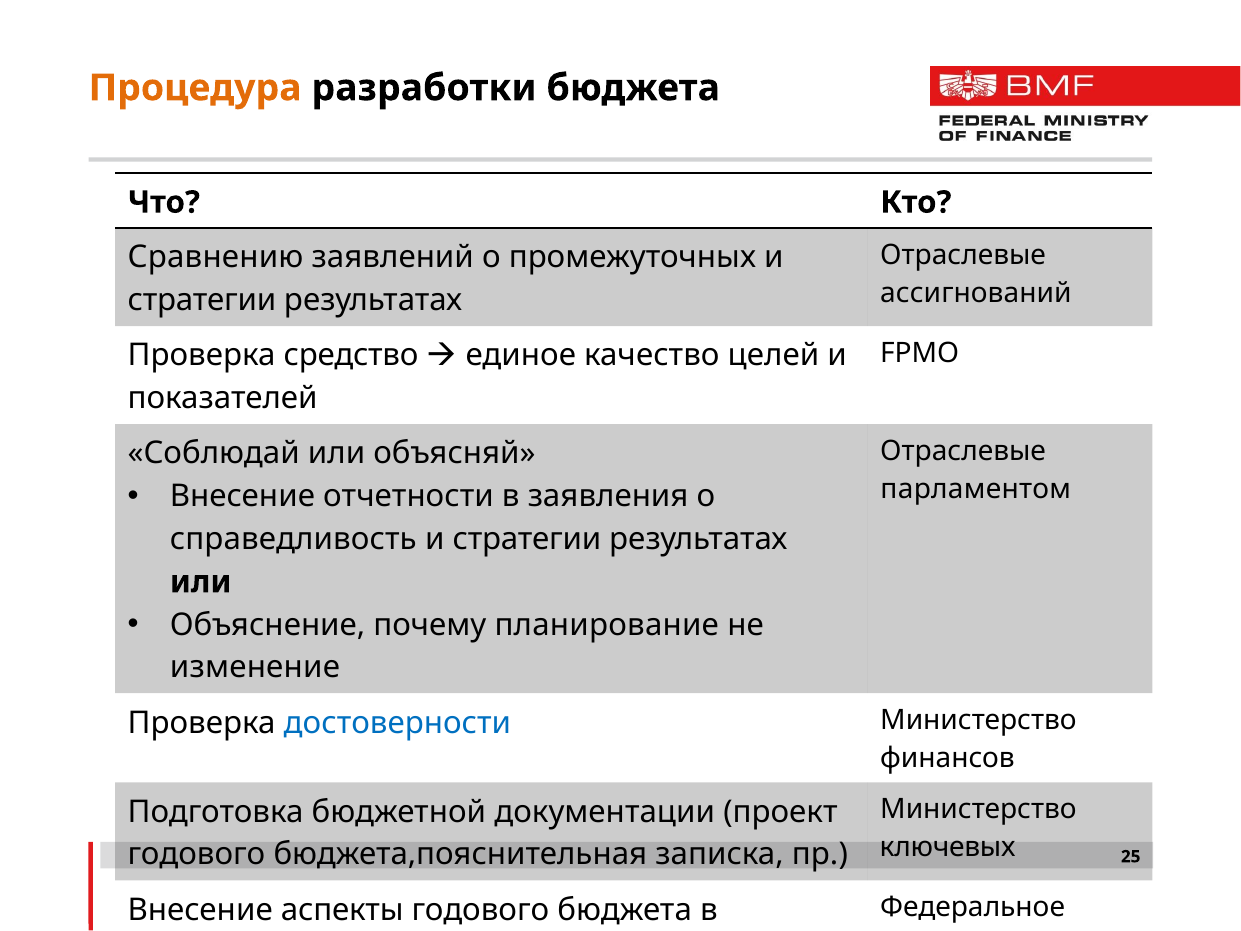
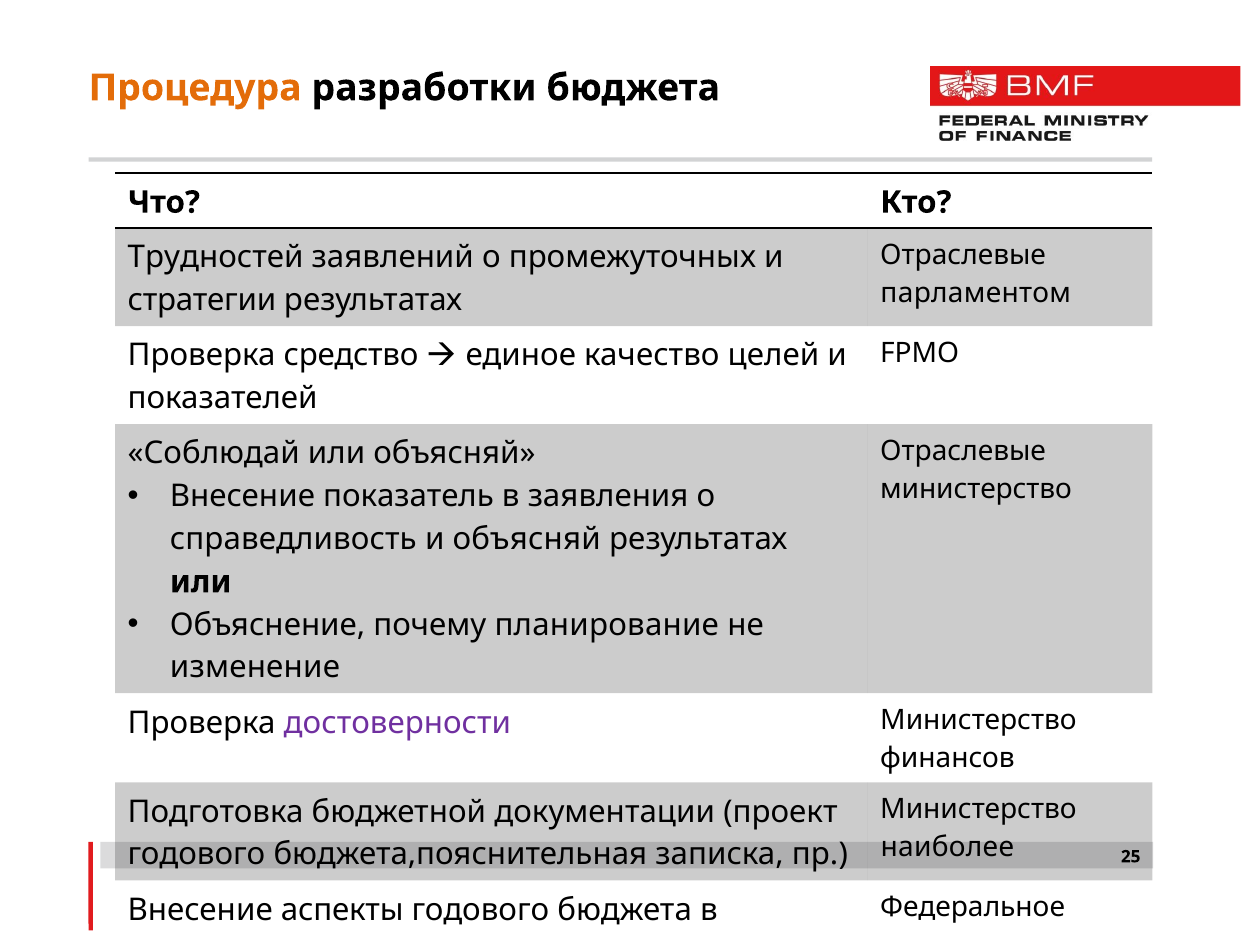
Сравнению: Сравнению -> Трудностей
ассигнований: ассигнований -> парламентом
отчетности: отчетности -> показатель
парламентом at (976, 489): парламентом -> министерство
стратегии at (527, 539): стратегии -> объясняй
достоверности colour: blue -> purple
ключевых: ключевых -> наиболее
